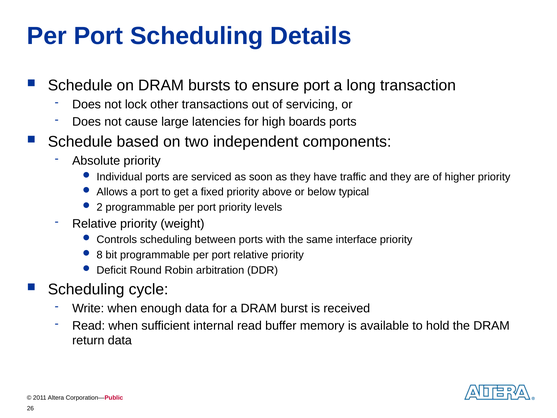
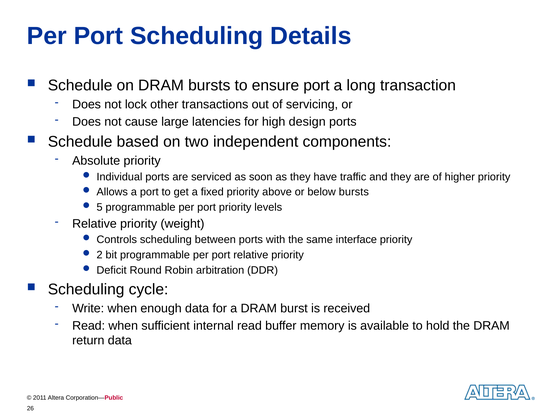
boards: boards -> design
below typical: typical -> bursts
2: 2 -> 5
8: 8 -> 2
